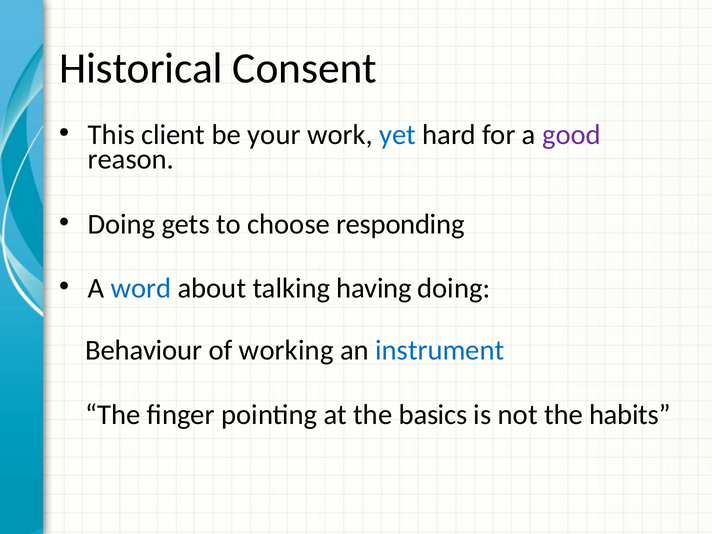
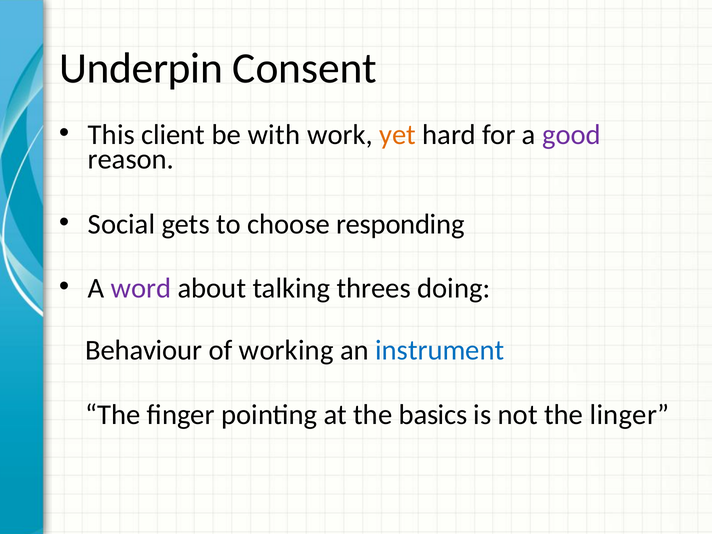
Historical: Historical -> Underpin
your: your -> with
yet colour: blue -> orange
Doing at (122, 224): Doing -> Social
word colour: blue -> purple
having: having -> threes
habits: habits -> linger
